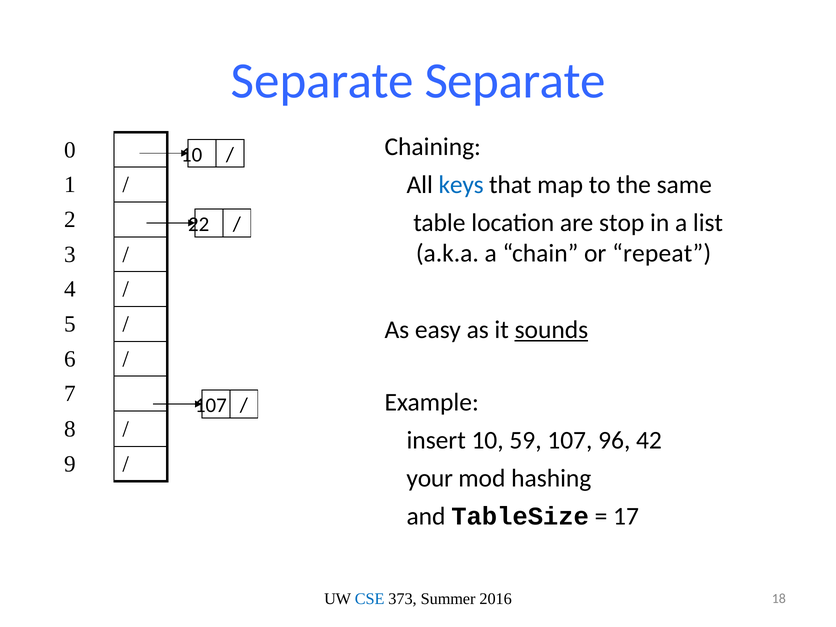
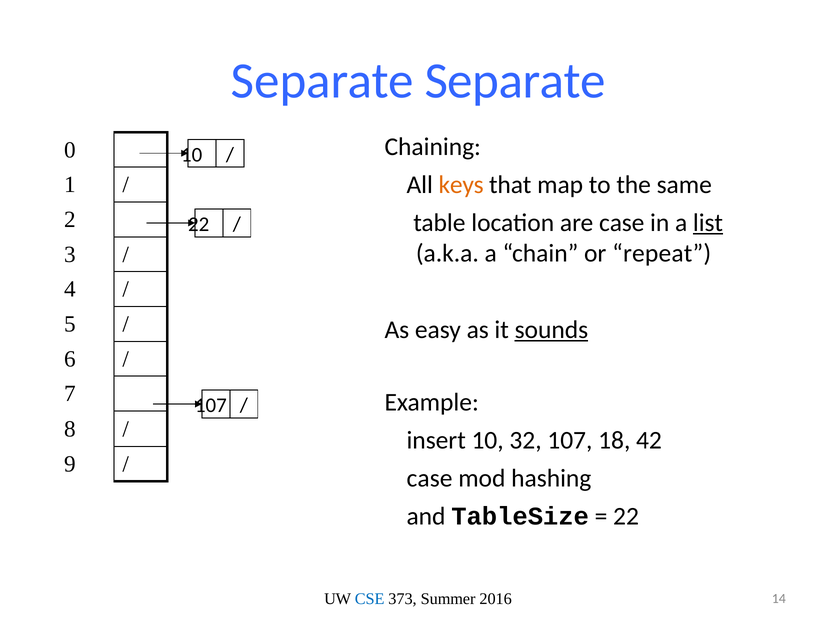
keys colour: blue -> orange
are stop: stop -> case
list underline: none -> present
59: 59 -> 32
96: 96 -> 18
your at (430, 478): your -> case
17 at (626, 516): 17 -> 22
18: 18 -> 14
